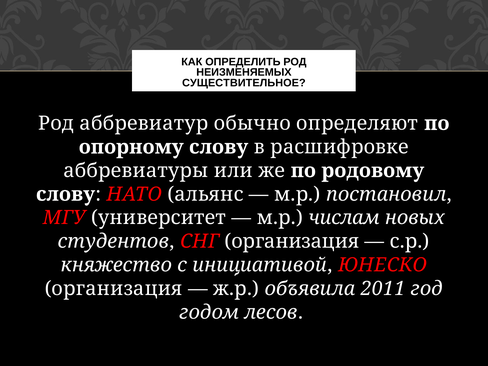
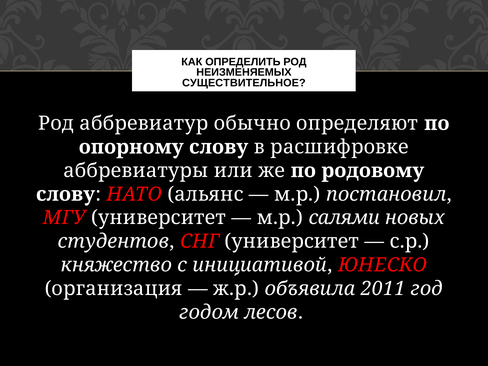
числам: числам -> салями
СНГ организация: организация -> университет
